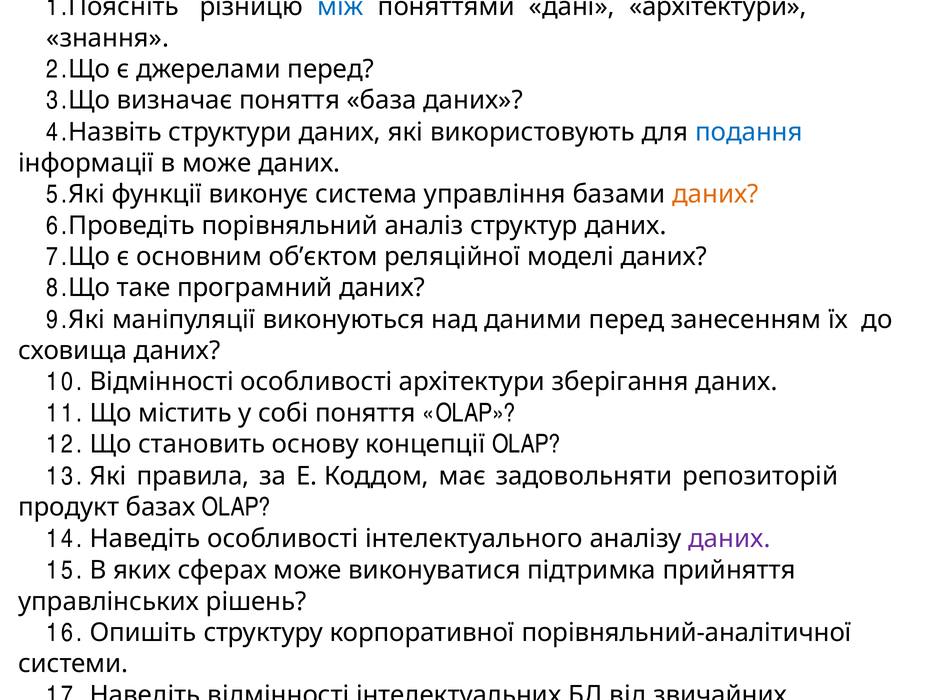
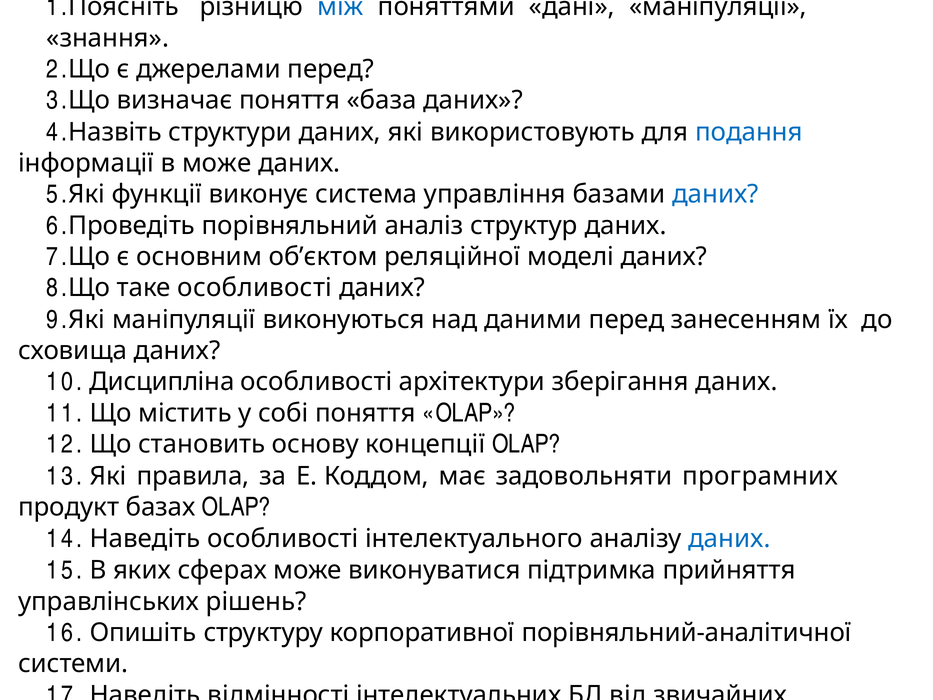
дані архітектури: архітектури -> маніпуляції
даних at (715, 194) colour: orange -> blue
таке програмний: програмний -> особливості
Відмінності at (162, 382): Відмінності -> Дисципліна
задовольняти репозиторій: репозиторій -> програмних
даних at (729, 538) colour: purple -> blue
